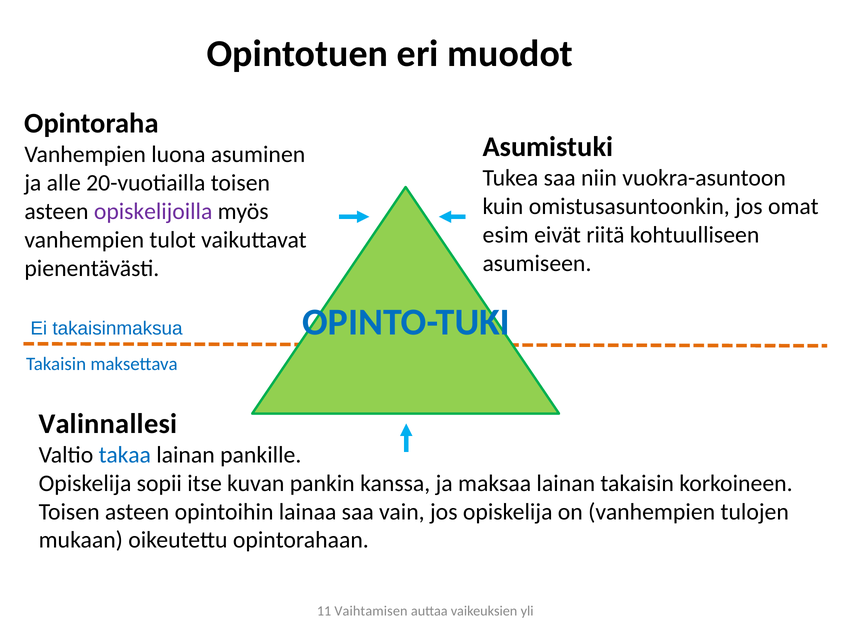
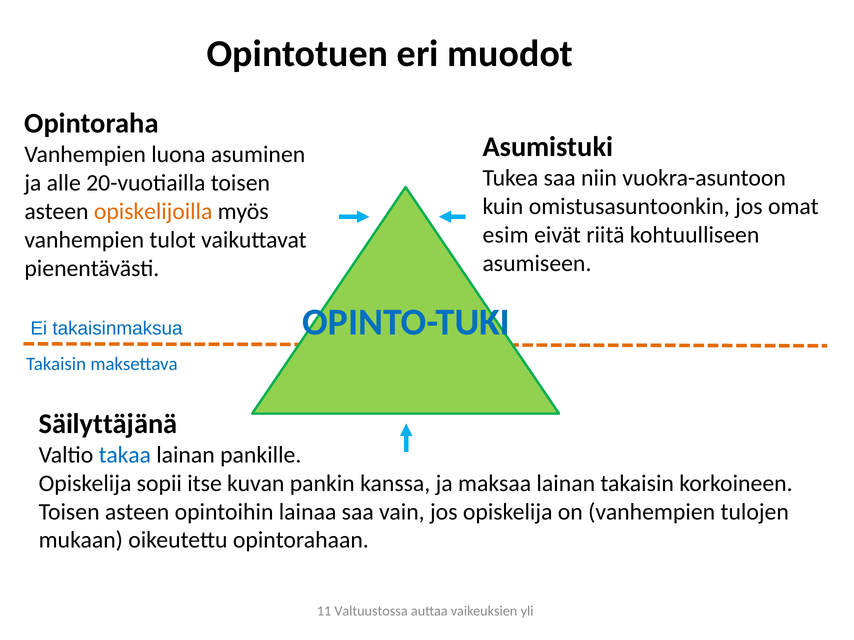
opiskelijoilla colour: purple -> orange
Valinnallesi: Valinnallesi -> Säilyttäjänä
Vaihtamisen: Vaihtamisen -> Valtuustossa
